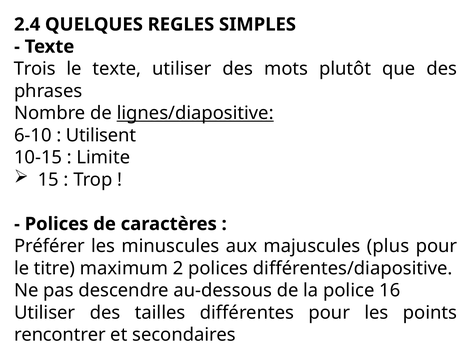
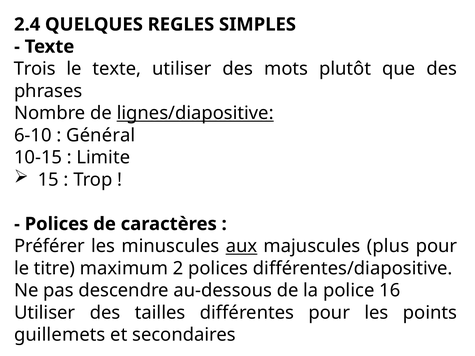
Utilisent: Utilisent -> Général
aux underline: none -> present
rencontrer: rencontrer -> guillemets
